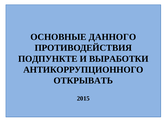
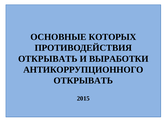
ДАННОГО: ДАННОГО -> КОТОРЫХ
ПОДПУНКТЕ at (48, 59): ПОДПУНКТЕ -> ОТКРЫВАТЬ
